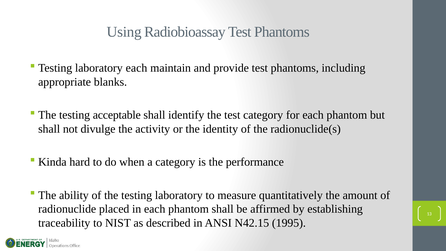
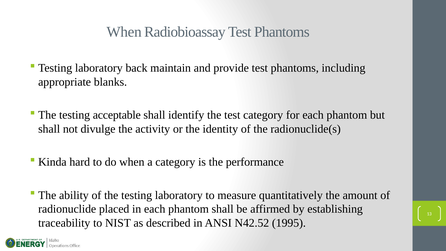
Using at (124, 32): Using -> When
laboratory each: each -> back
N42.15: N42.15 -> N42.52
